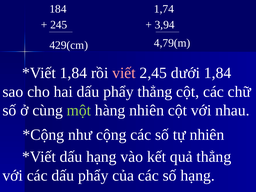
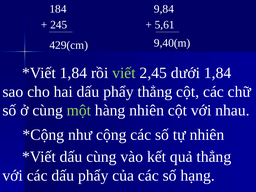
1,74: 1,74 -> 9,84
3,94: 3,94 -> 5,61
4,79(m: 4,79(m -> 9,40(m
viết colour: pink -> light green
dấu hạng: hạng -> cùng
